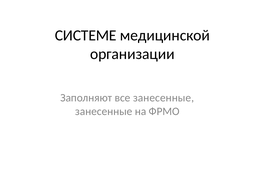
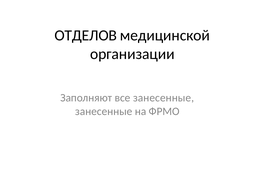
СИСТЕМЕ: СИСТЕМЕ -> ОТДЕЛОВ
